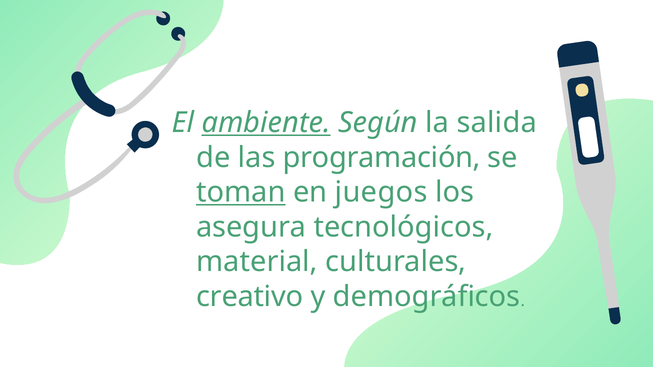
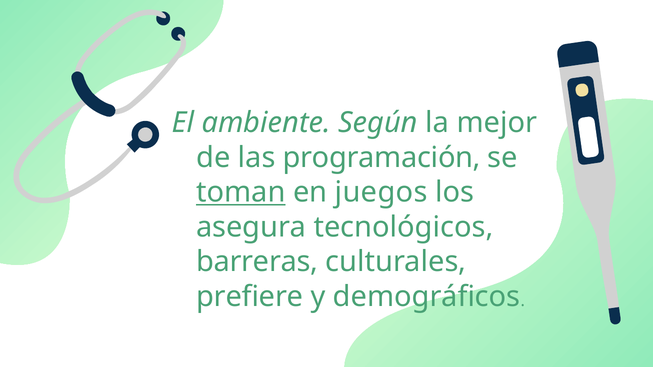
ambiente underline: present -> none
salida: salida -> mejor
material: material -> barreras
creativo: creativo -> prefiere
